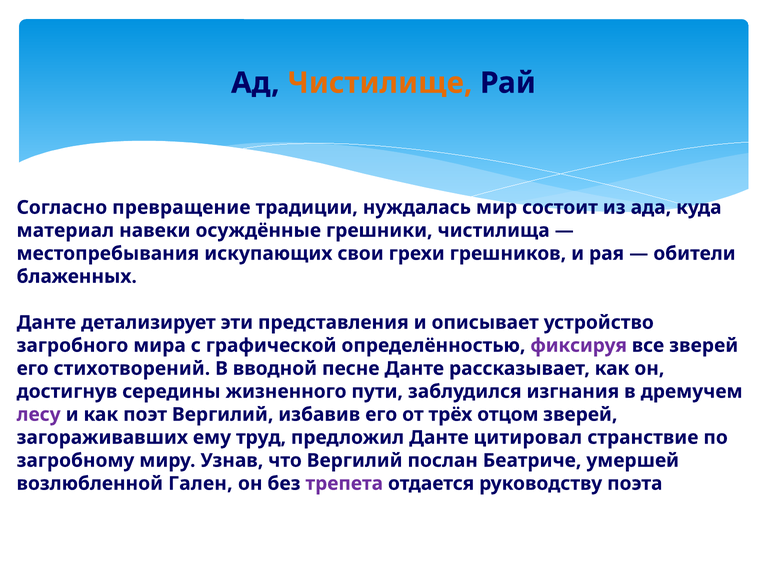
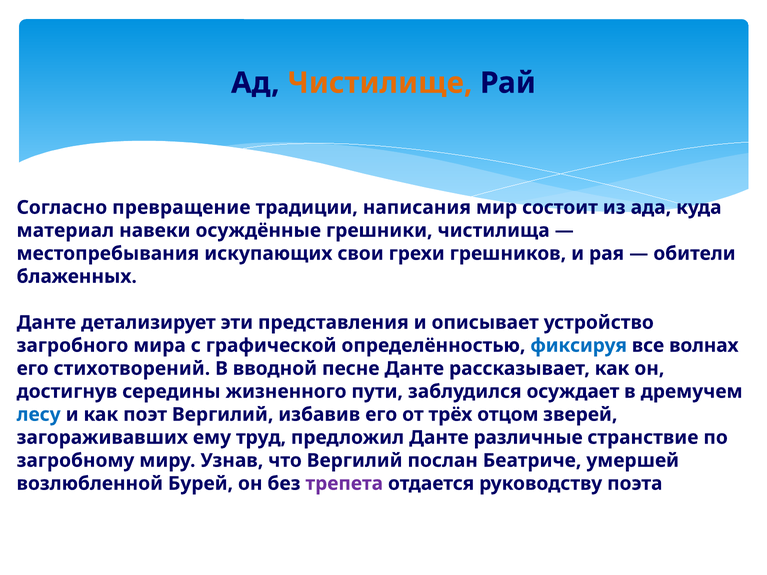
нуждалась: нуждалась -> написания
фиксируя colour: purple -> blue
все зверей: зверей -> волнах
изгнания: изгнания -> осуждает
лесу colour: purple -> blue
цитировал: цитировал -> различные
Гален: Гален -> Бурей
